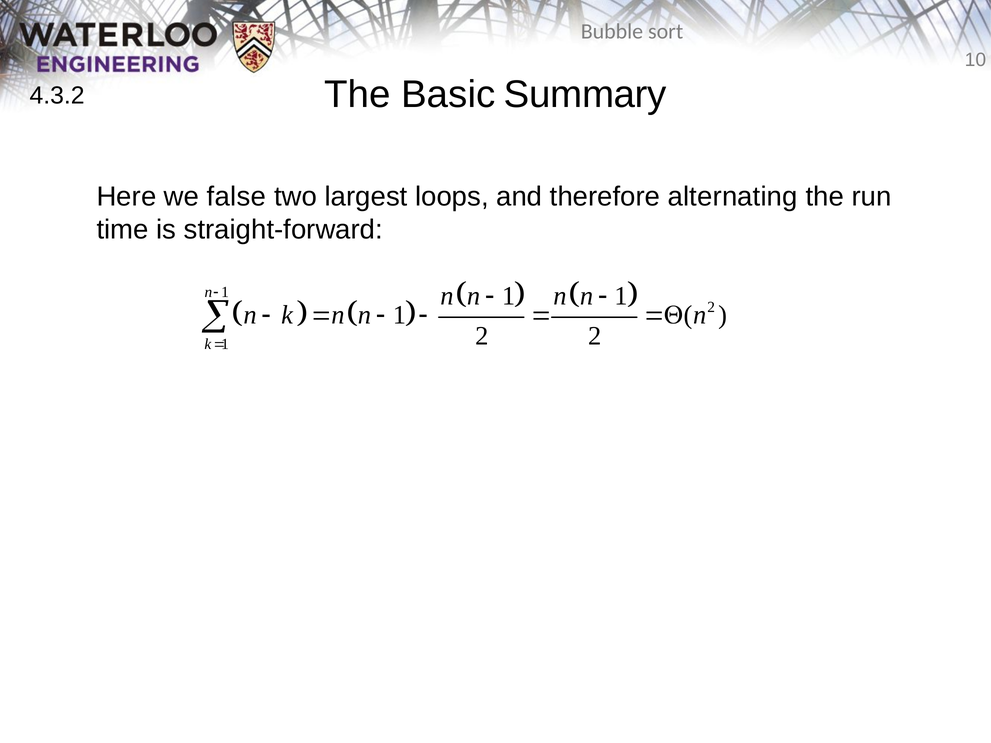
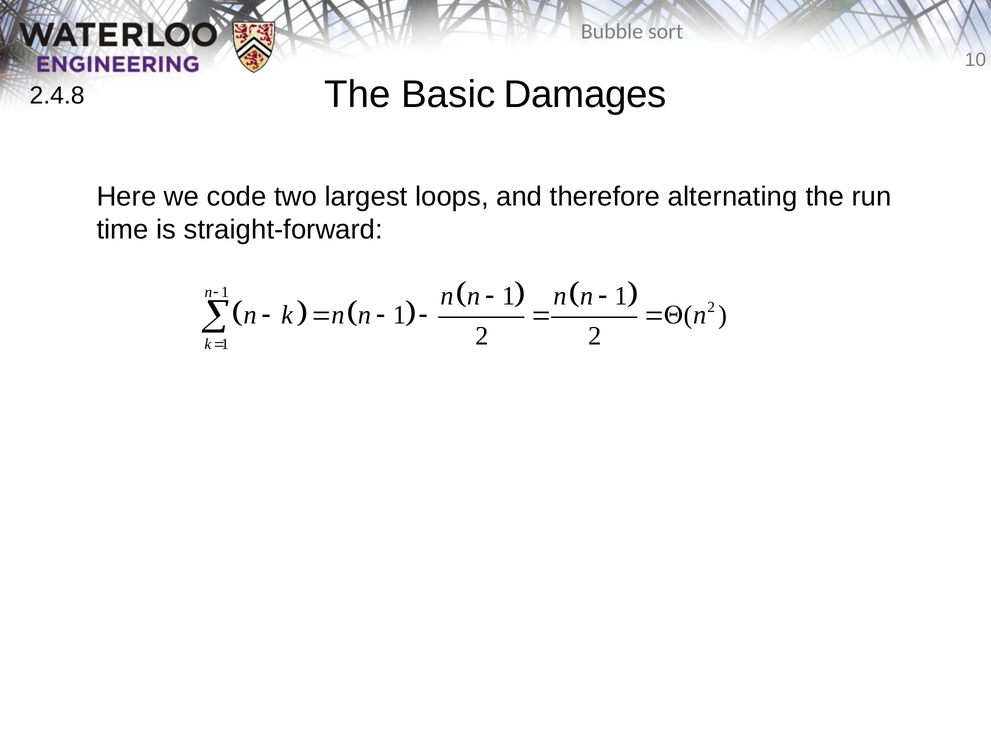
Summary: Summary -> Damages
4.3.2: 4.3.2 -> 2.4.8
false: false -> code
